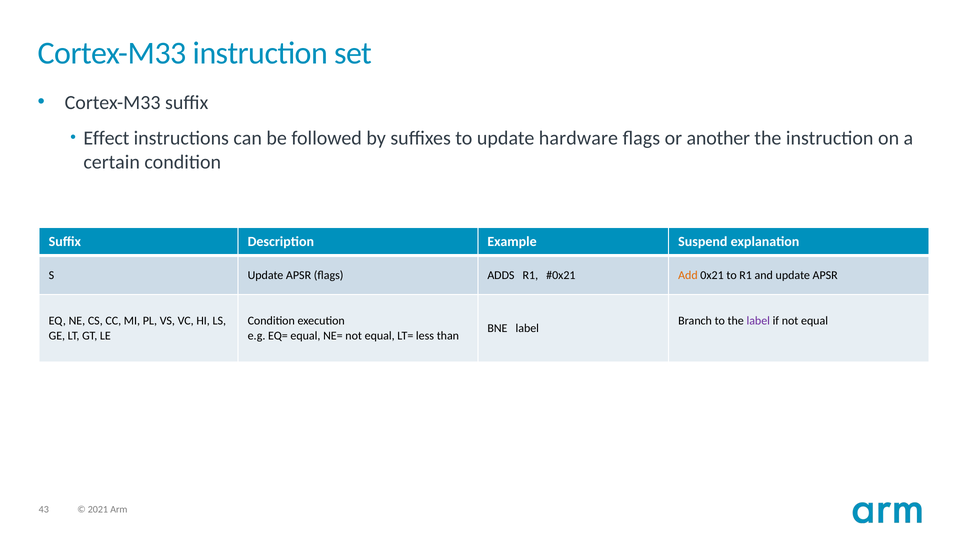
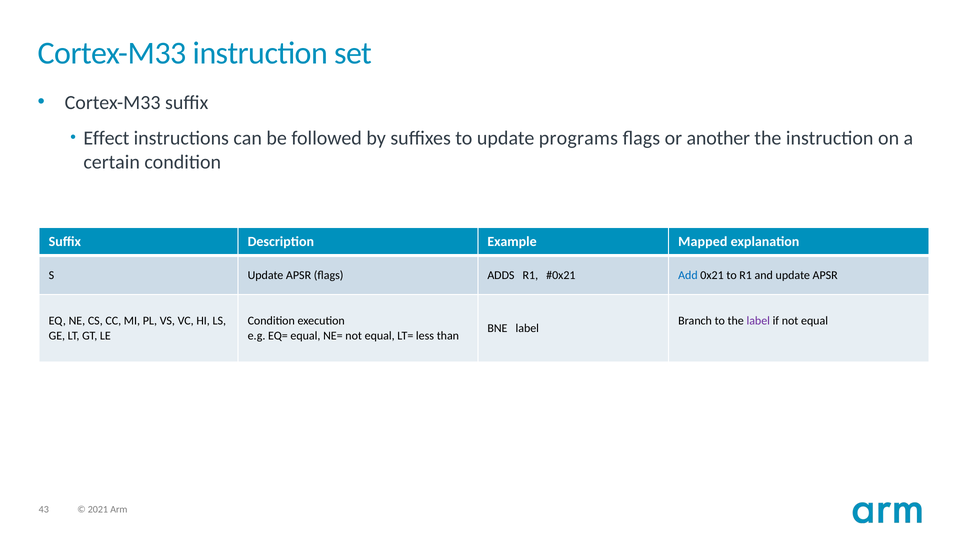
hardware: hardware -> programs
Suspend: Suspend -> Mapped
Add colour: orange -> blue
